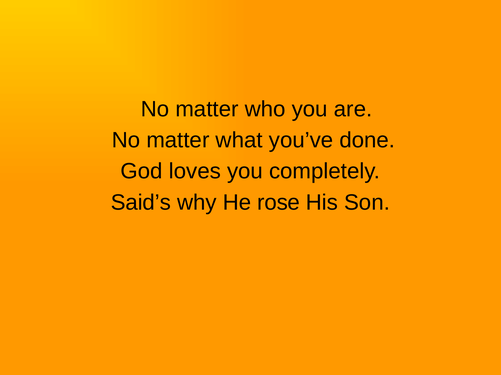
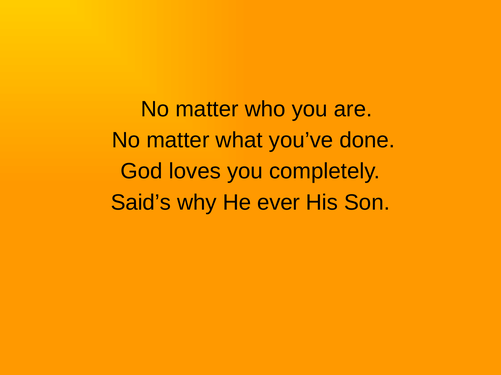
rose: rose -> ever
